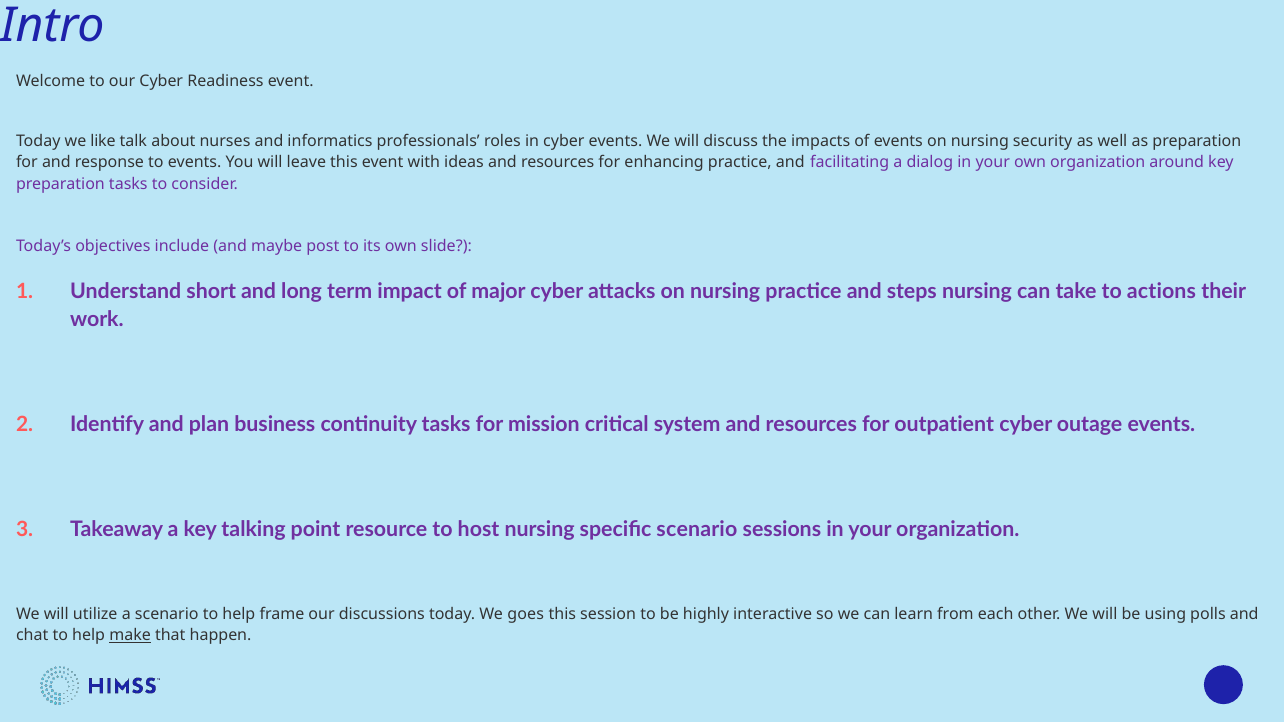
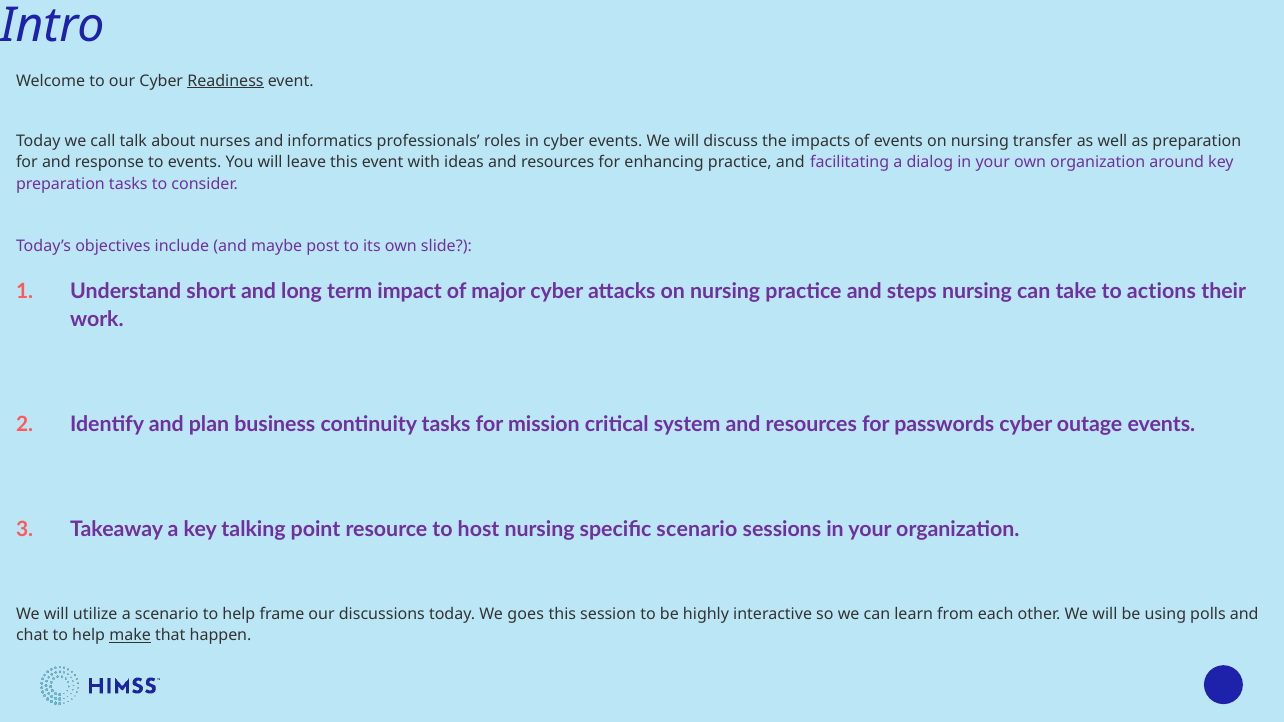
Readiness underline: none -> present
like: like -> call
security: security -> transfer
outpatient: outpatient -> passwords
